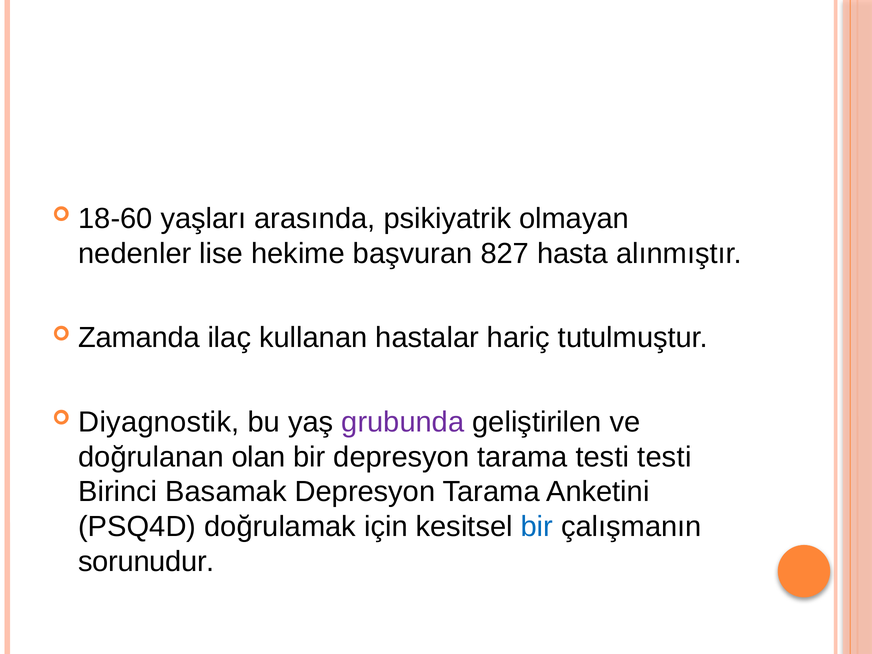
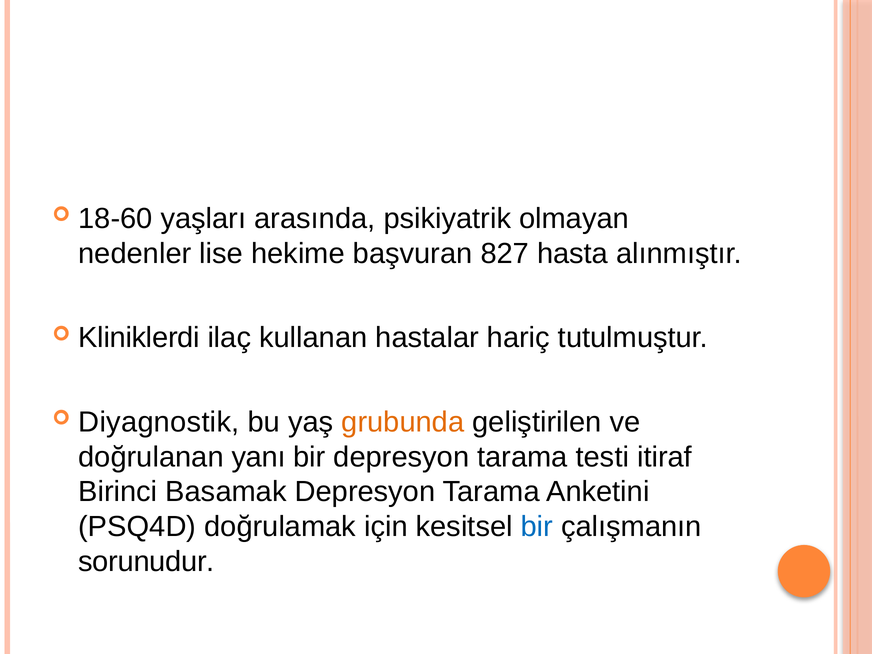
Zamanda: Zamanda -> Kliniklerdi
grubunda colour: purple -> orange
olan: olan -> yanı
testi testi: testi -> itiraf
